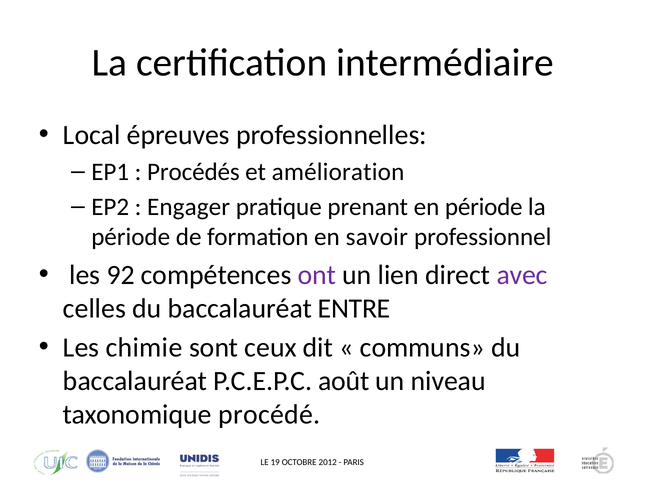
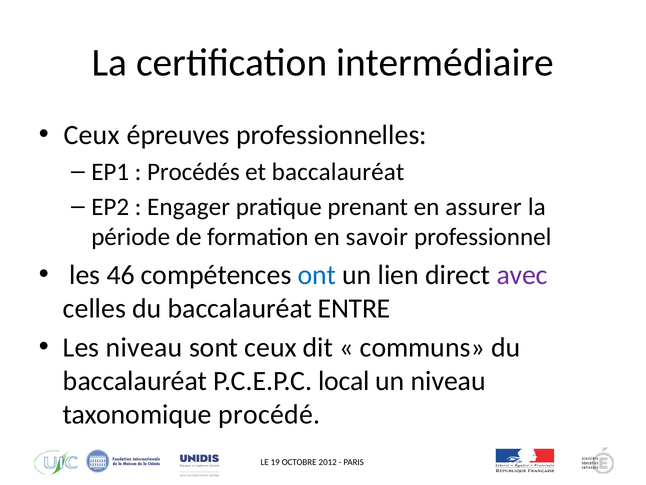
Local at (92, 135): Local -> Ceux
et amélioration: amélioration -> baccalauréat
en période: période -> assurer
92: 92 -> 46
ont colour: purple -> blue
Les chimie: chimie -> niveau
août: août -> local
